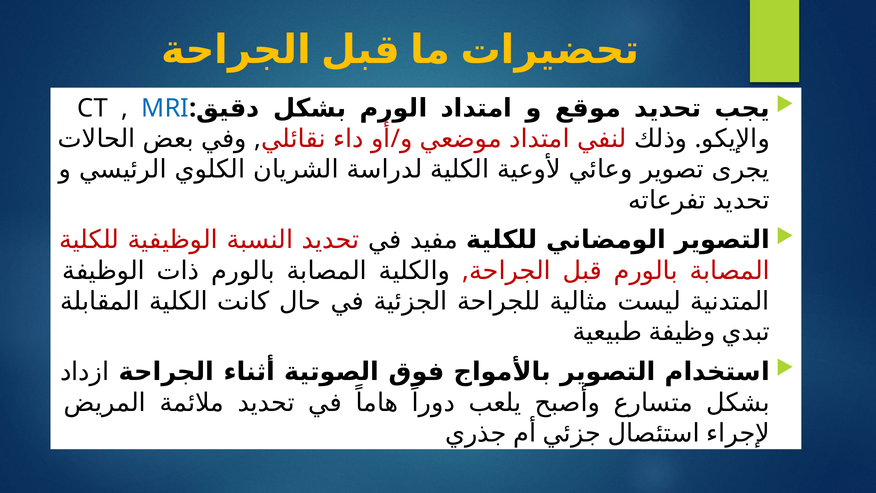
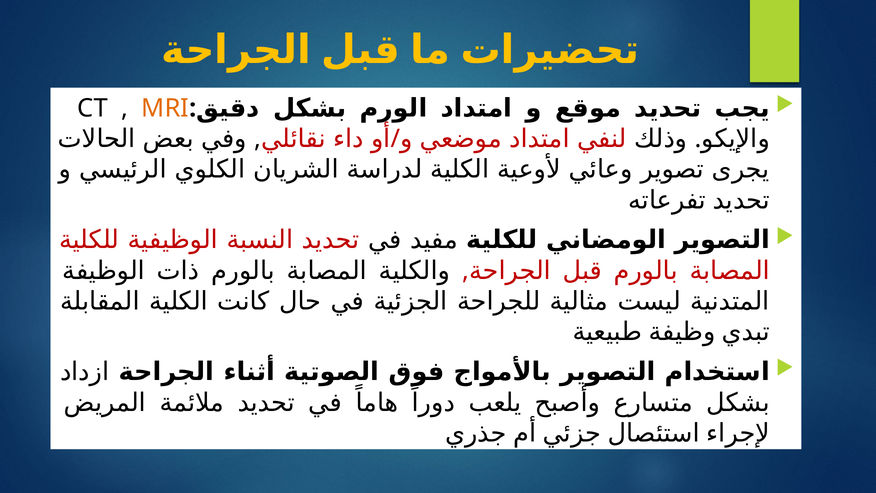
MRI colour: blue -> orange
